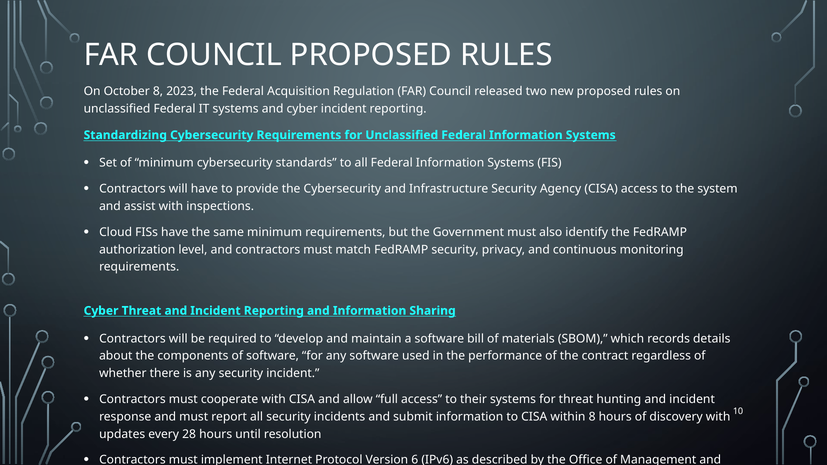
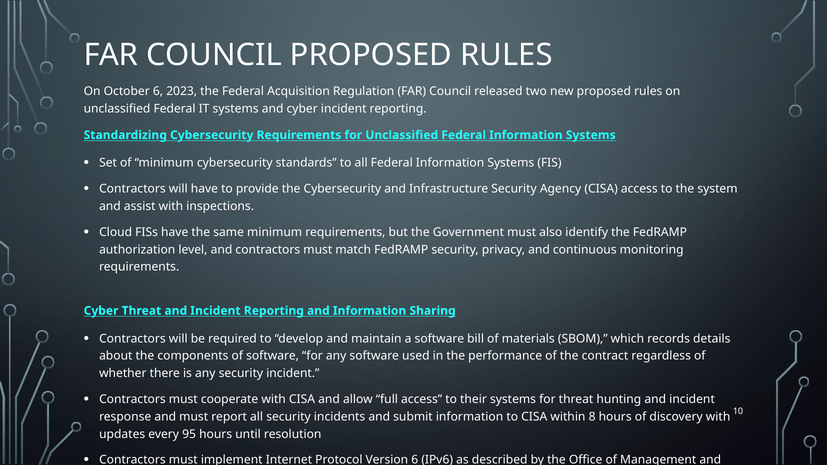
October 8: 8 -> 6
28: 28 -> 95
